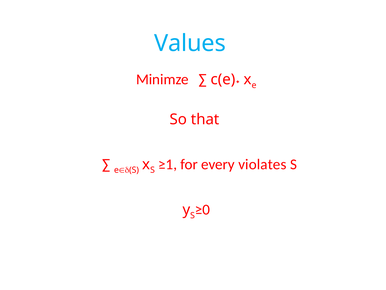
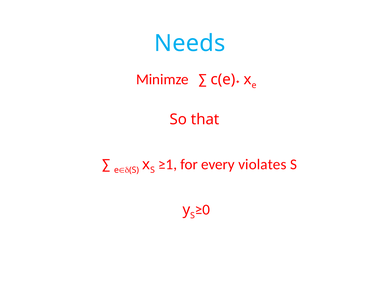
Values: Values -> Needs
